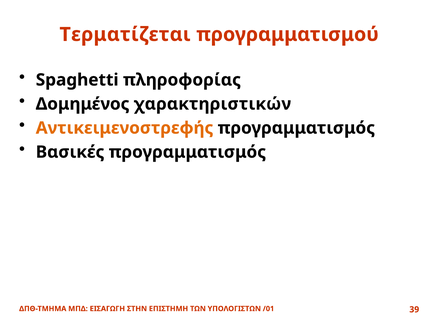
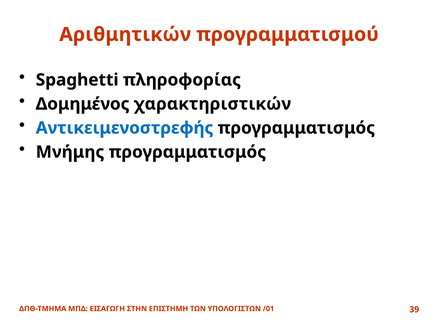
Τερματίζεται: Τερματίζεται -> Αριθμητικών
Αντικειμενοστρεφής colour: orange -> blue
Βασικές: Βασικές -> Μνήμης
